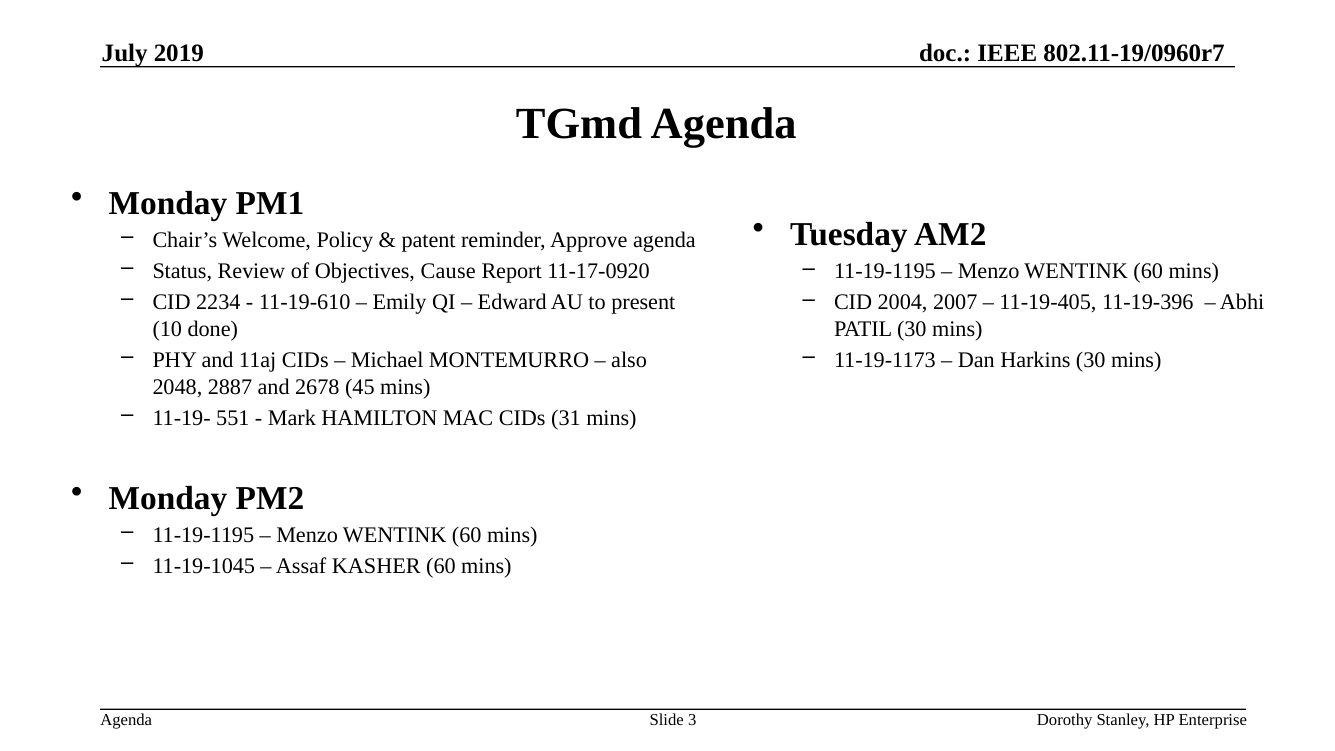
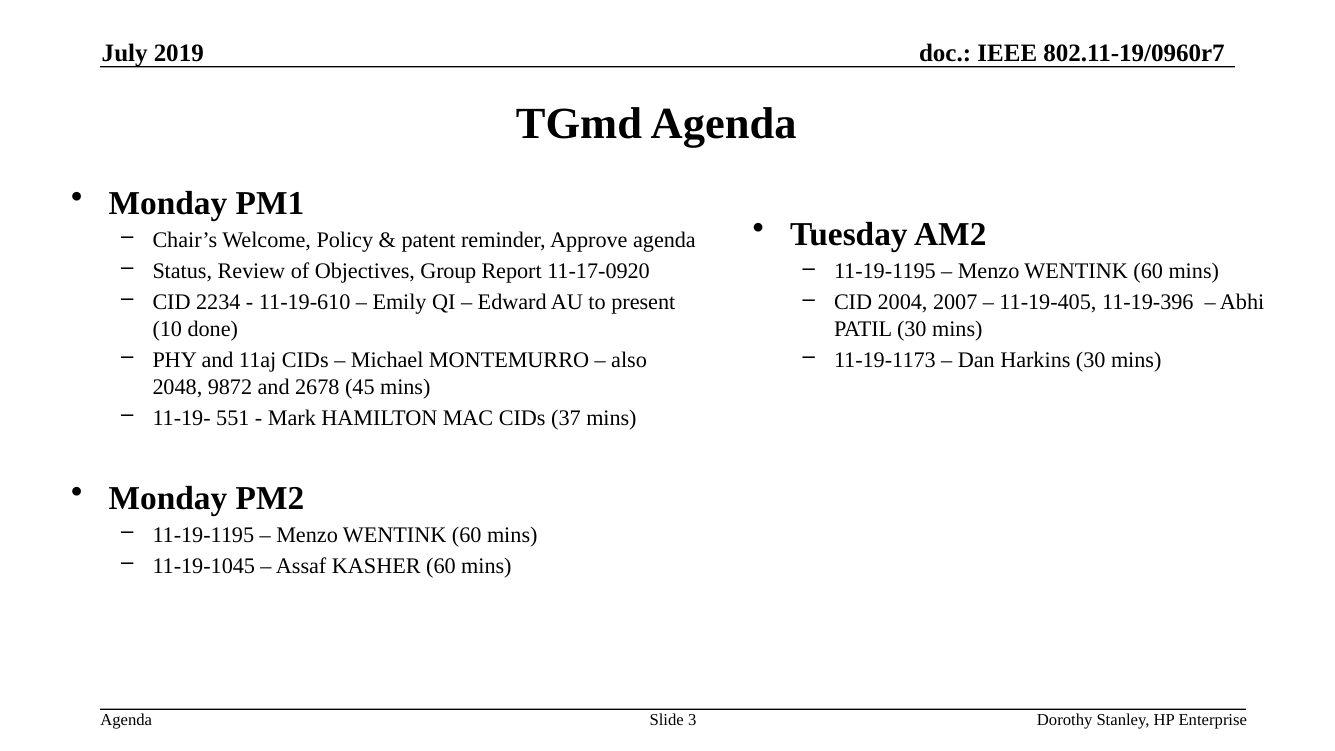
Cause: Cause -> Group
2887: 2887 -> 9872
31: 31 -> 37
